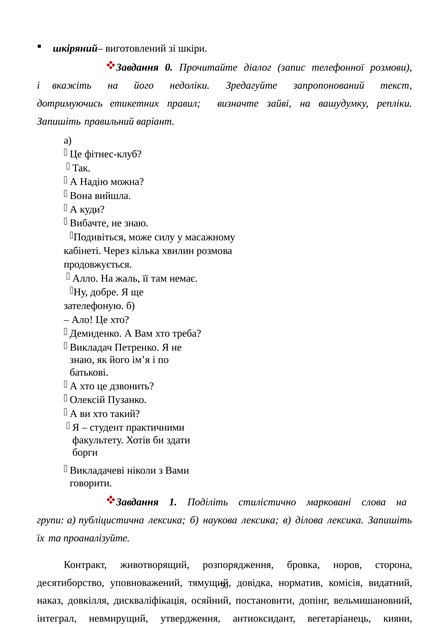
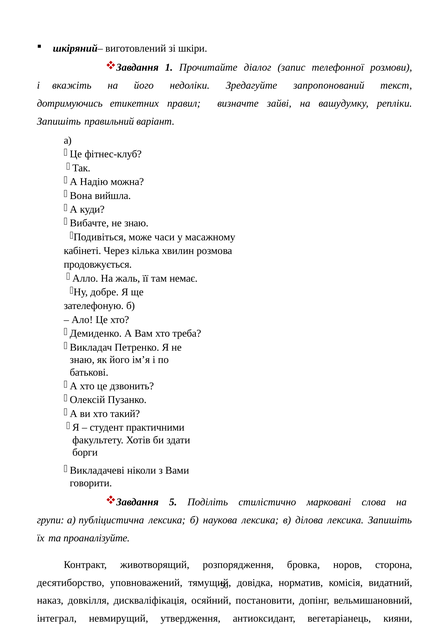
0: 0 -> 1
силу: силу -> часи
1: 1 -> 5
